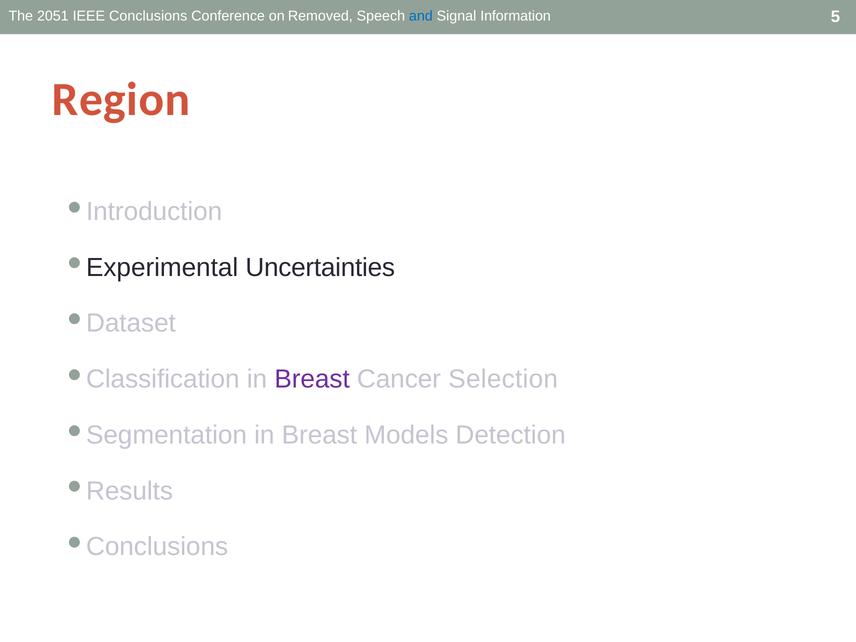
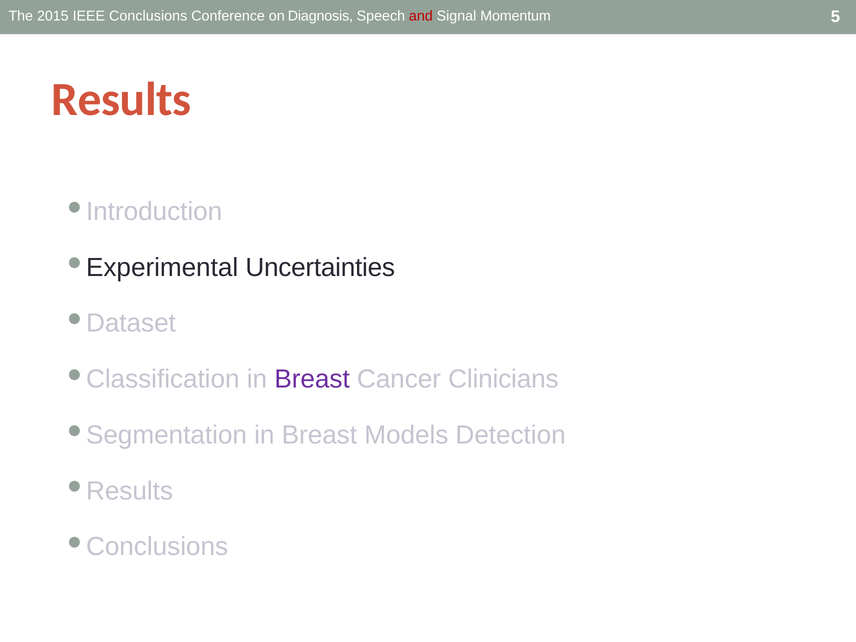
2051: 2051 -> 2015
Removed: Removed -> Diagnosis
and colour: blue -> red
Information: Information -> Momentum
Region: Region -> Results
Selection: Selection -> Clinicians
